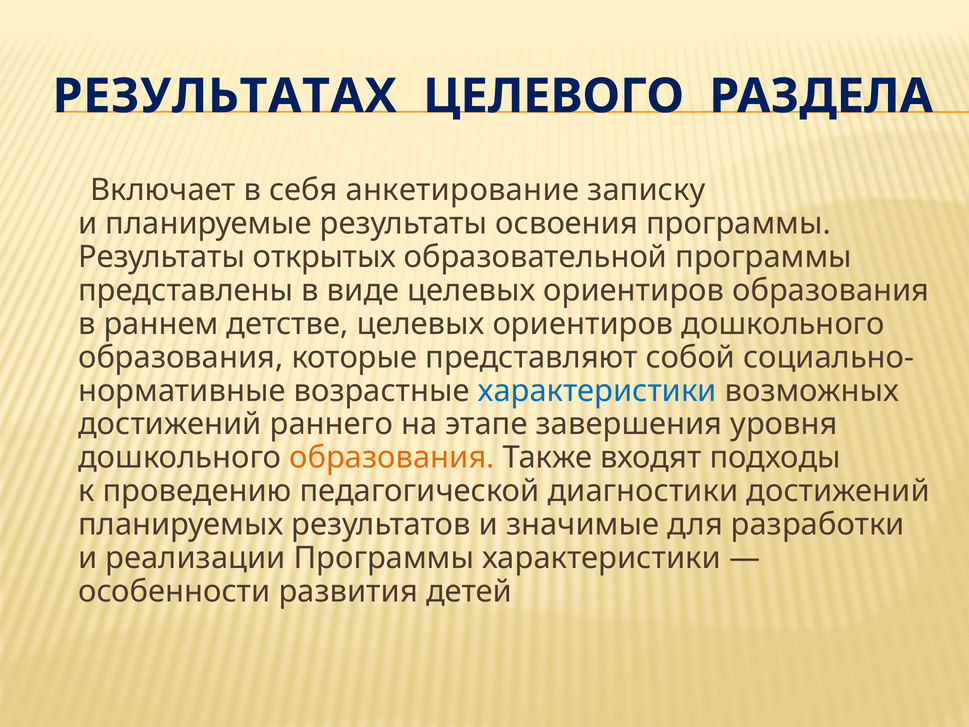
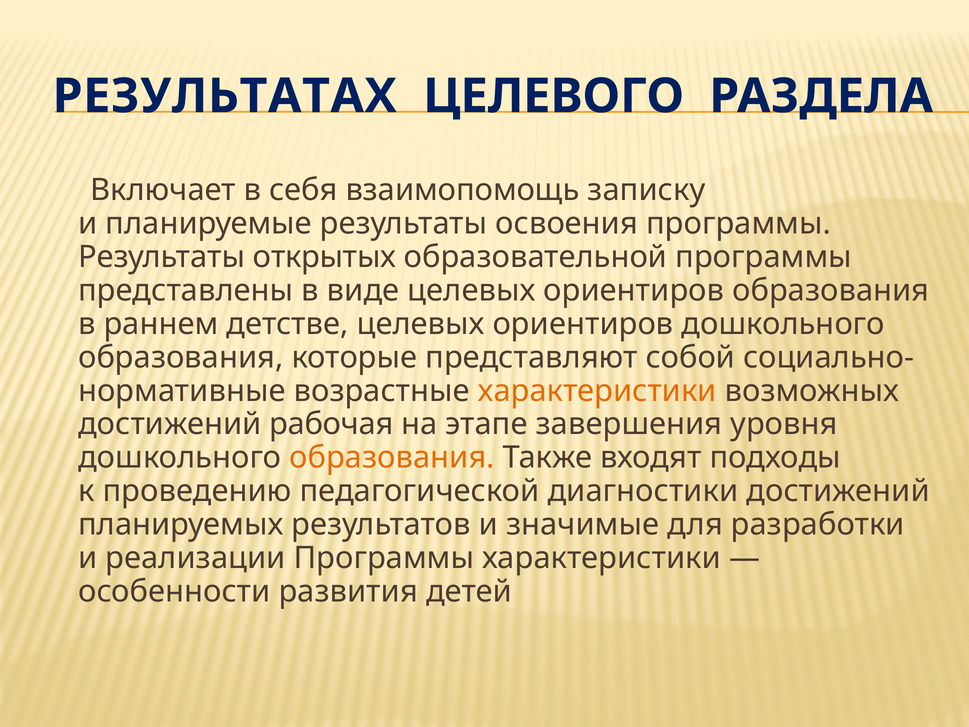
анкетирование: анкетирование -> взаимопомощь
характеристики at (597, 391) colour: blue -> orange
раннего: раннего -> рабочая
